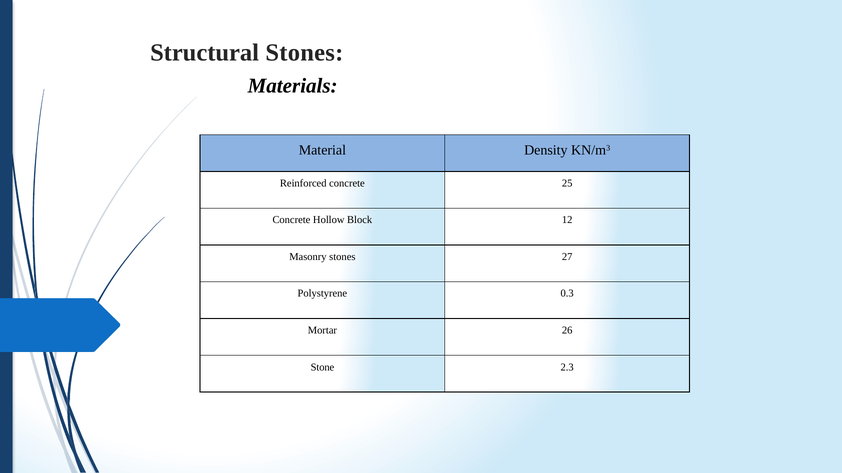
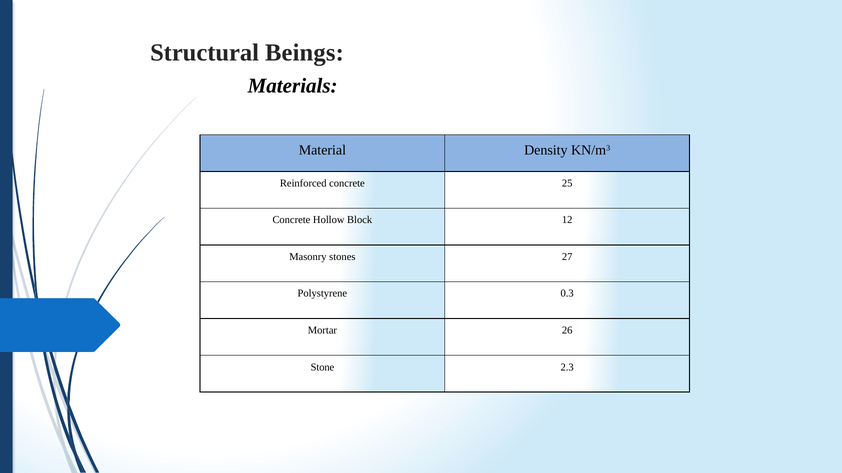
Structural Stones: Stones -> Beings
